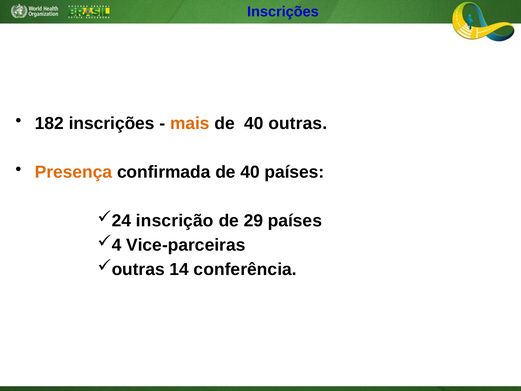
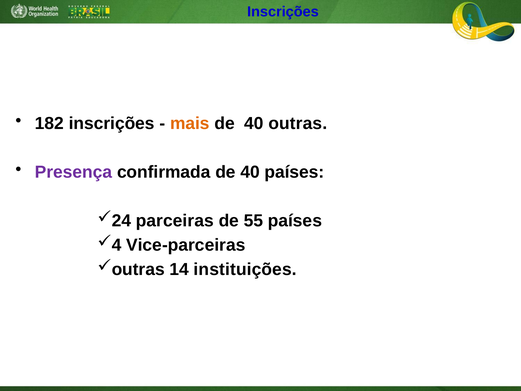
Presença colour: orange -> purple
inscrição: inscrição -> parceiras
29: 29 -> 55
conferência: conferência -> instituições
